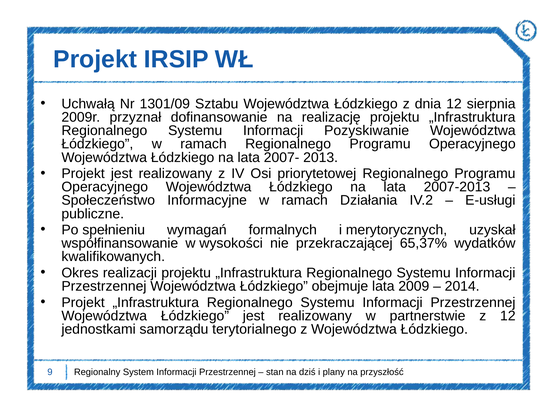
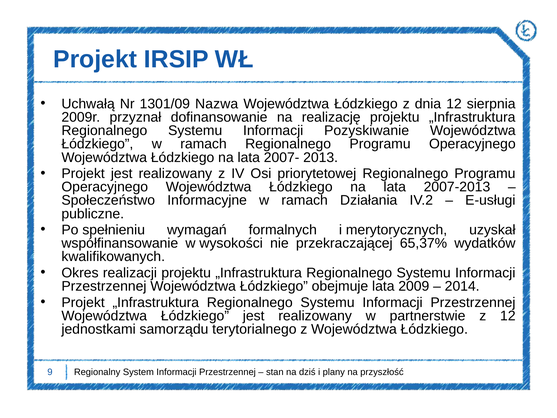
Sztabu: Sztabu -> Nazwa
